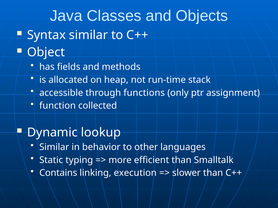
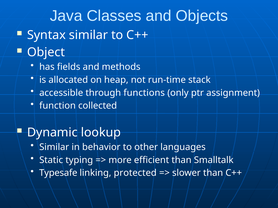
Contains: Contains -> Typesafe
execution: execution -> protected
